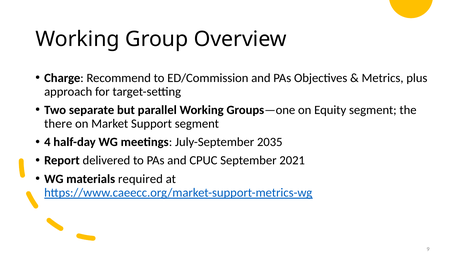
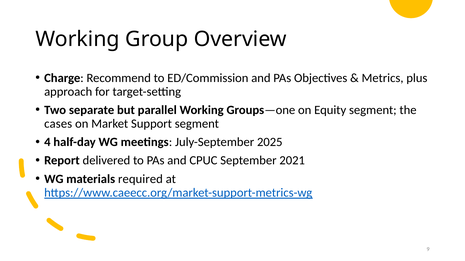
there: there -> cases
2035: 2035 -> 2025
